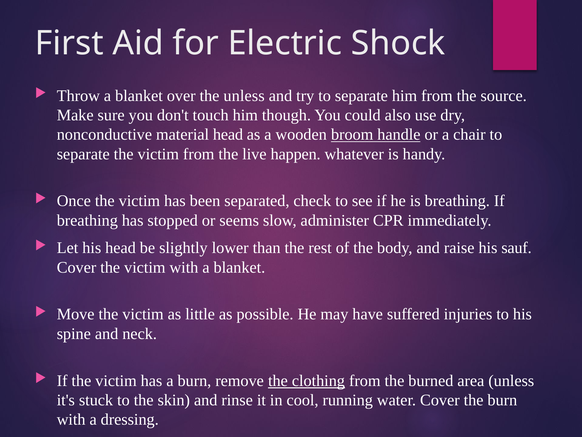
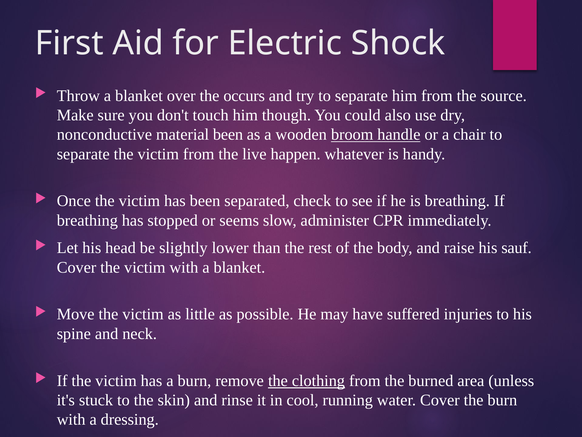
the unless: unless -> occurs
material head: head -> been
